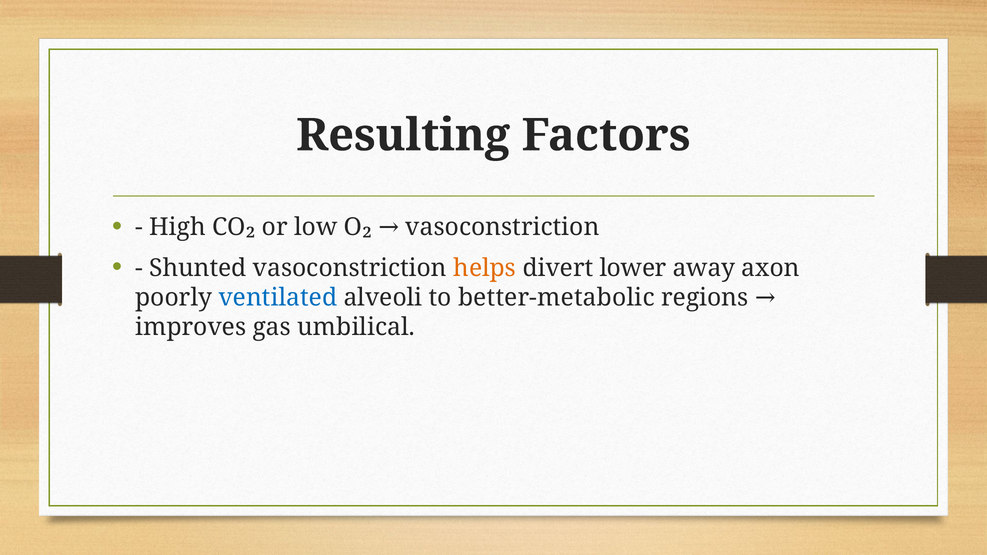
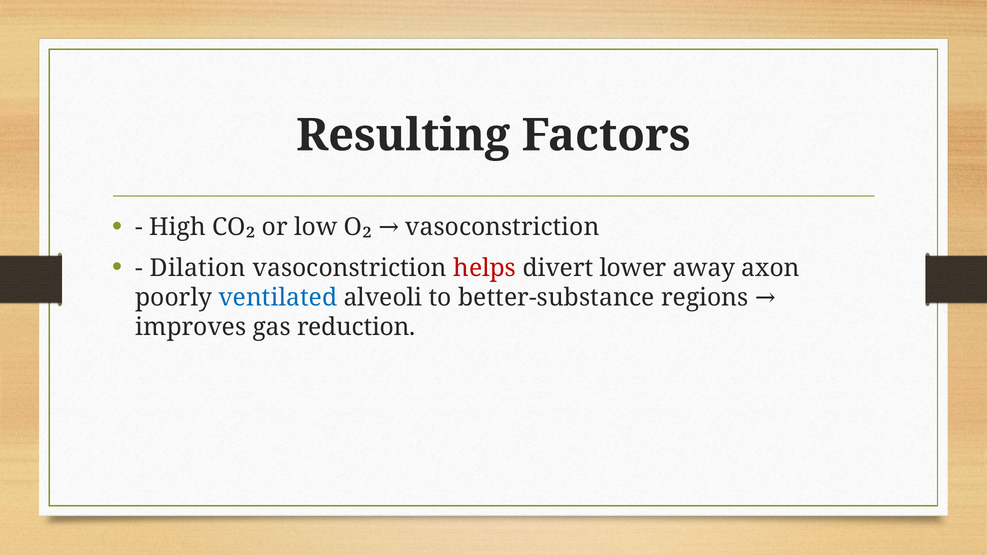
Shunted: Shunted -> Dilation
helps colour: orange -> red
better‑metabolic: better‑metabolic -> better‑substance
umbilical: umbilical -> reduction
